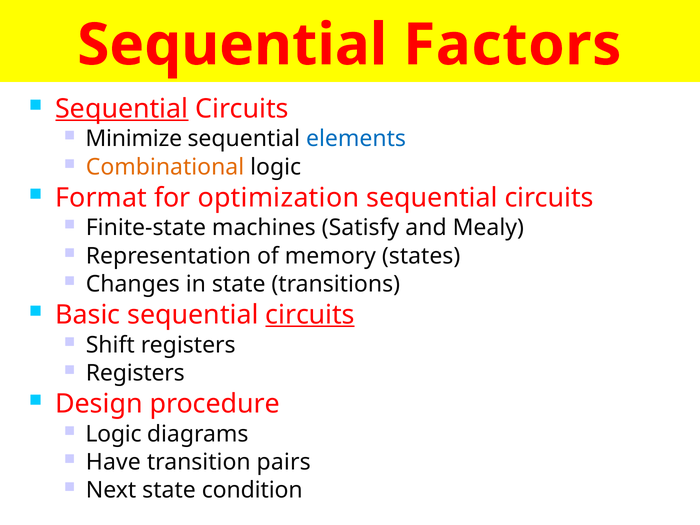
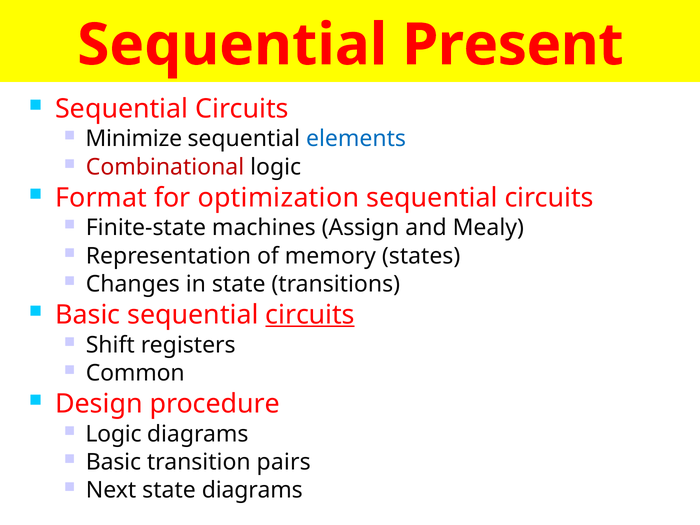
Factors: Factors -> Present
Sequential at (122, 109) underline: present -> none
Combinational colour: orange -> red
Satisfy: Satisfy -> Assign
Registers at (135, 373): Registers -> Common
Have at (113, 462): Have -> Basic
state condition: condition -> diagrams
